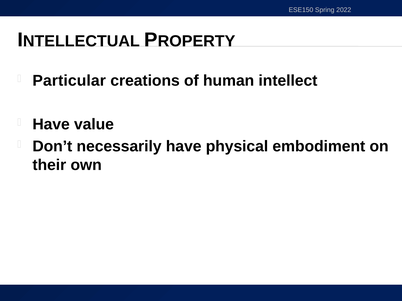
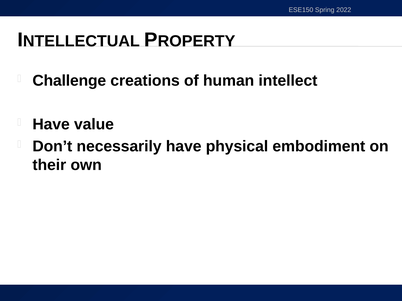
Particular: Particular -> Challenge
